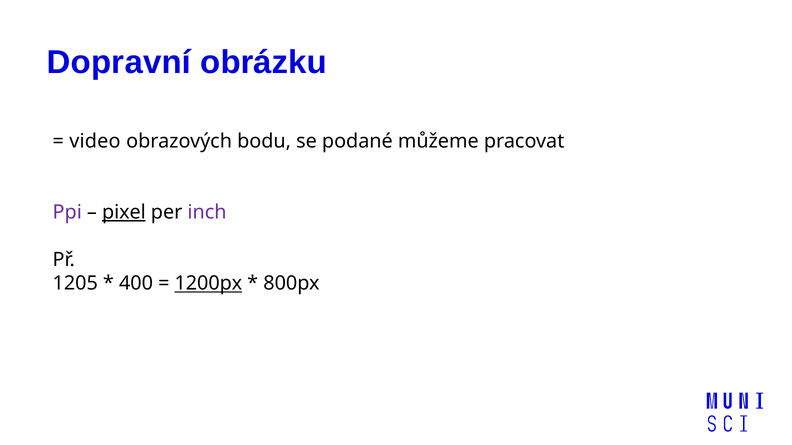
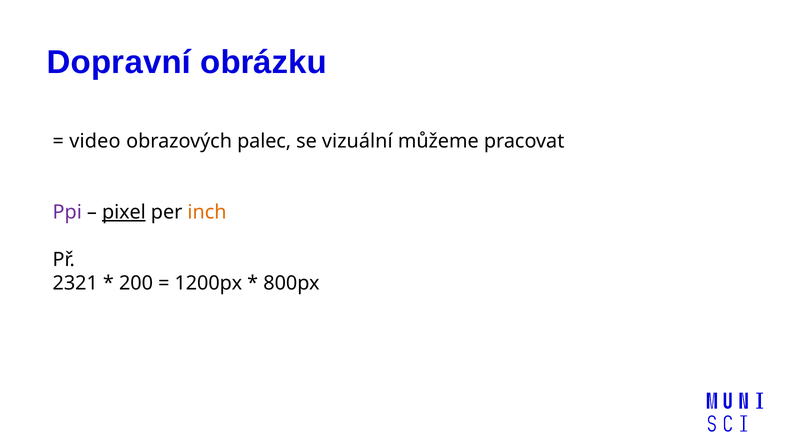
bodu: bodu -> palec
podané: podané -> vizuální
inch colour: purple -> orange
1205: 1205 -> 2321
400: 400 -> 200
1200px underline: present -> none
